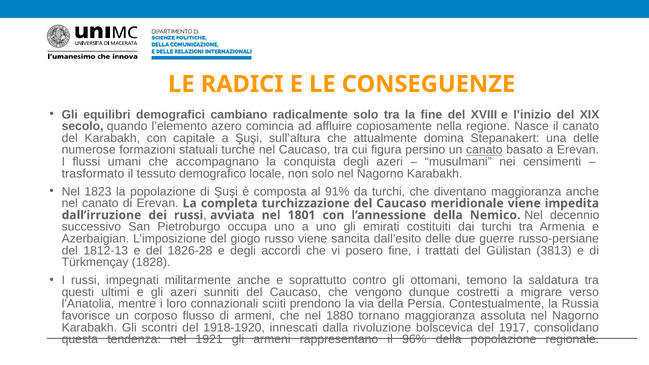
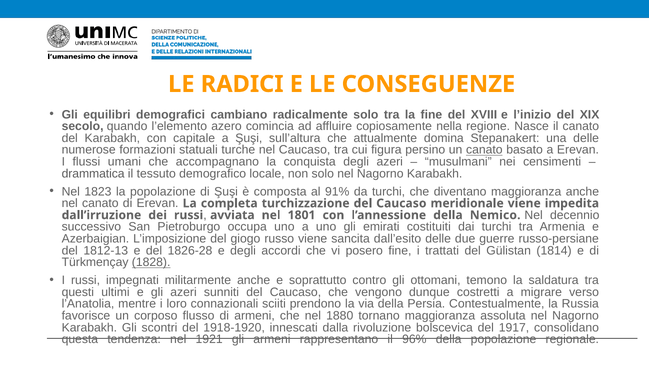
trasformato: trasformato -> drammatica
3813: 3813 -> 1814
1828 underline: none -> present
